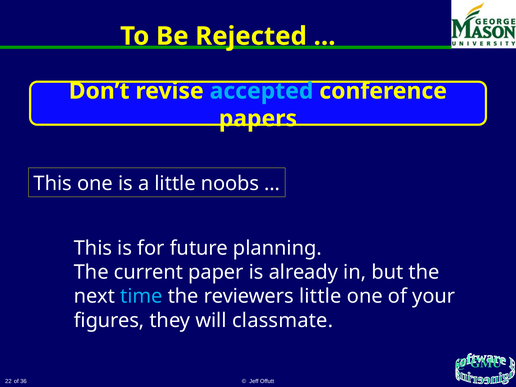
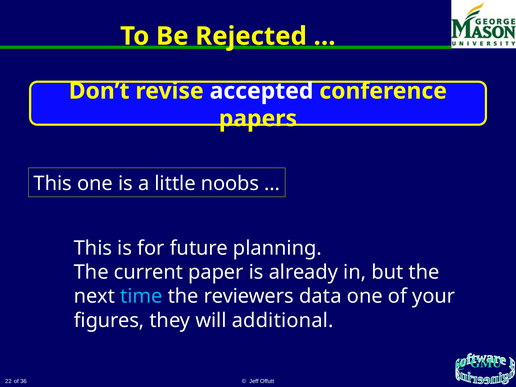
accepted colour: light blue -> white
reviewers little: little -> data
classmate: classmate -> additional
